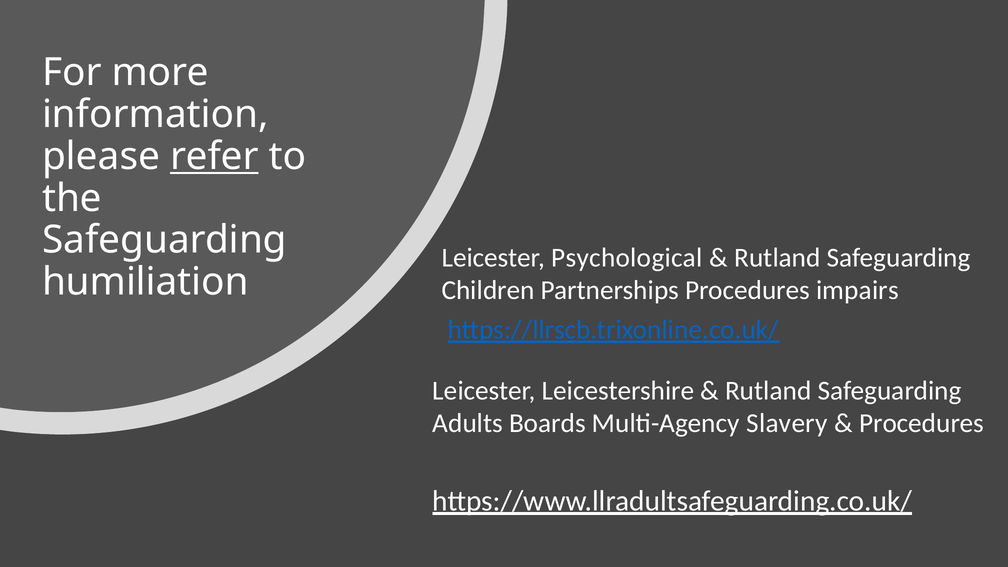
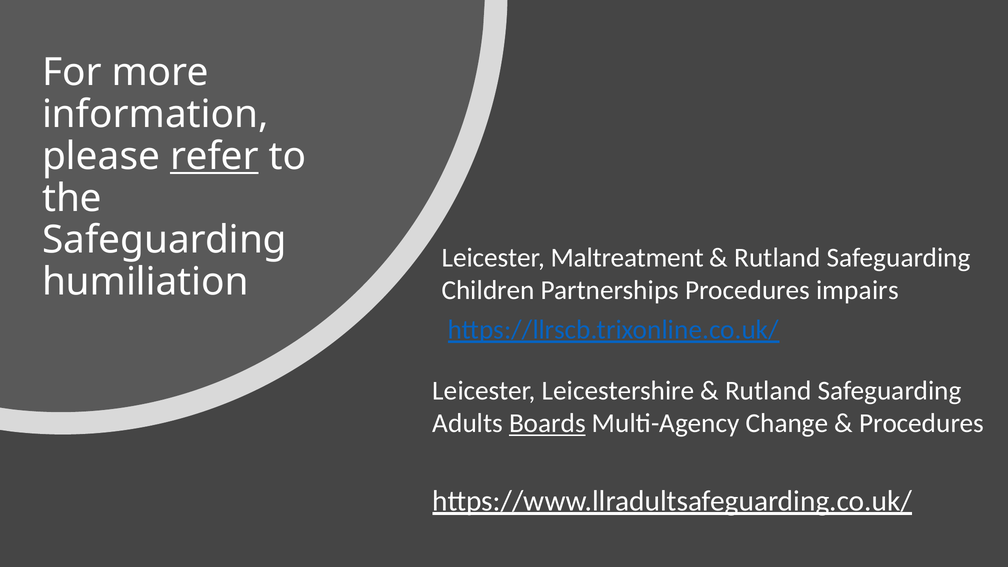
Psychological: Psychological -> Maltreatment
Boards underline: none -> present
Slavery: Slavery -> Change
